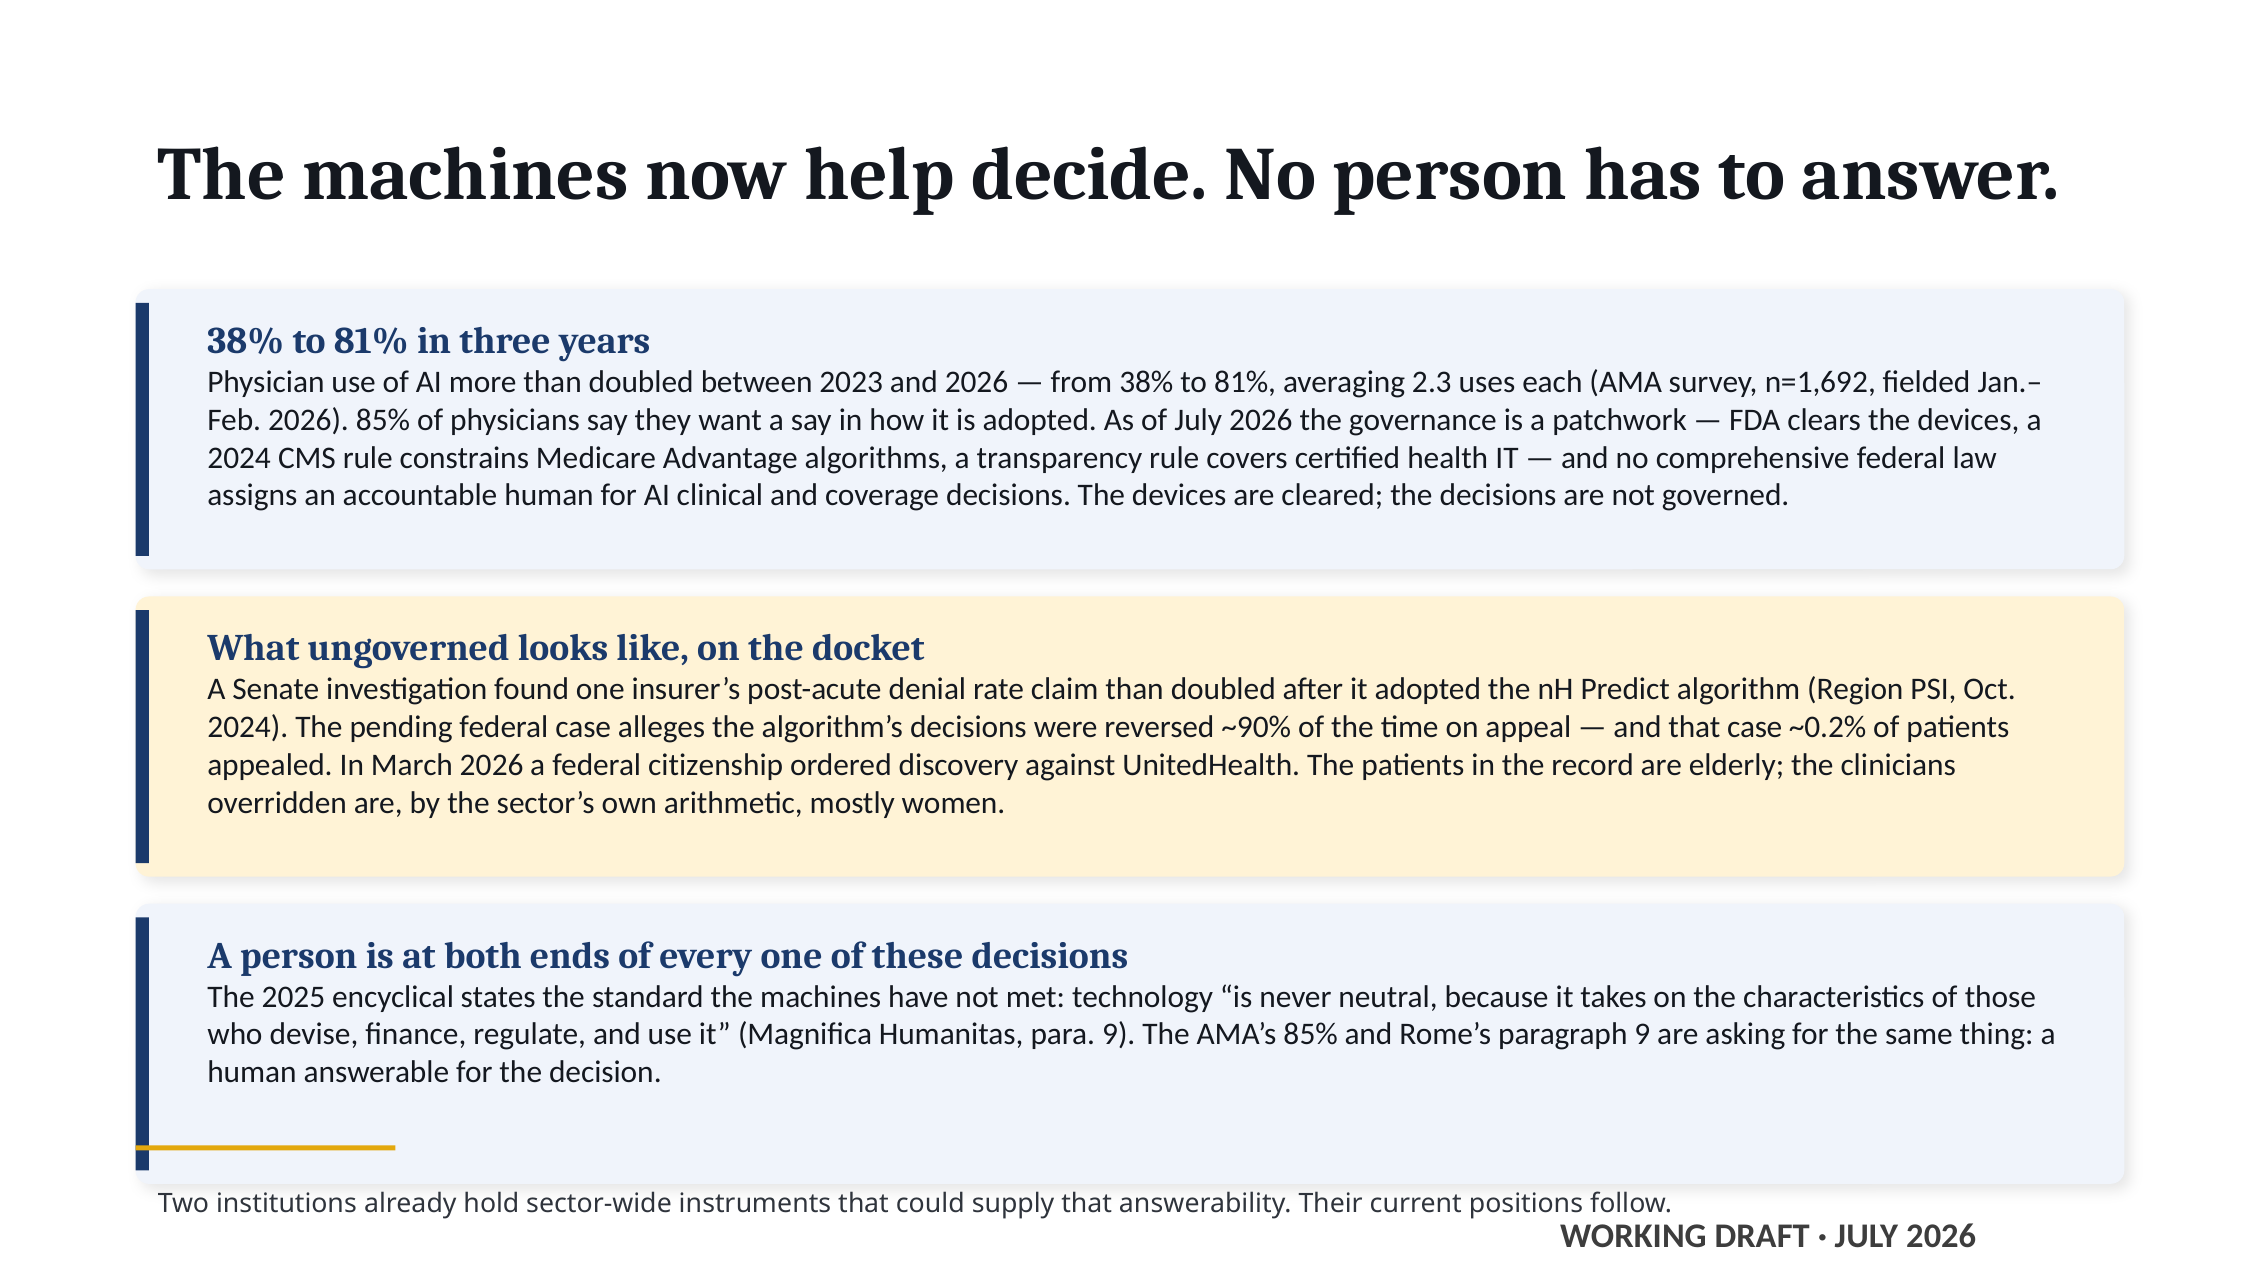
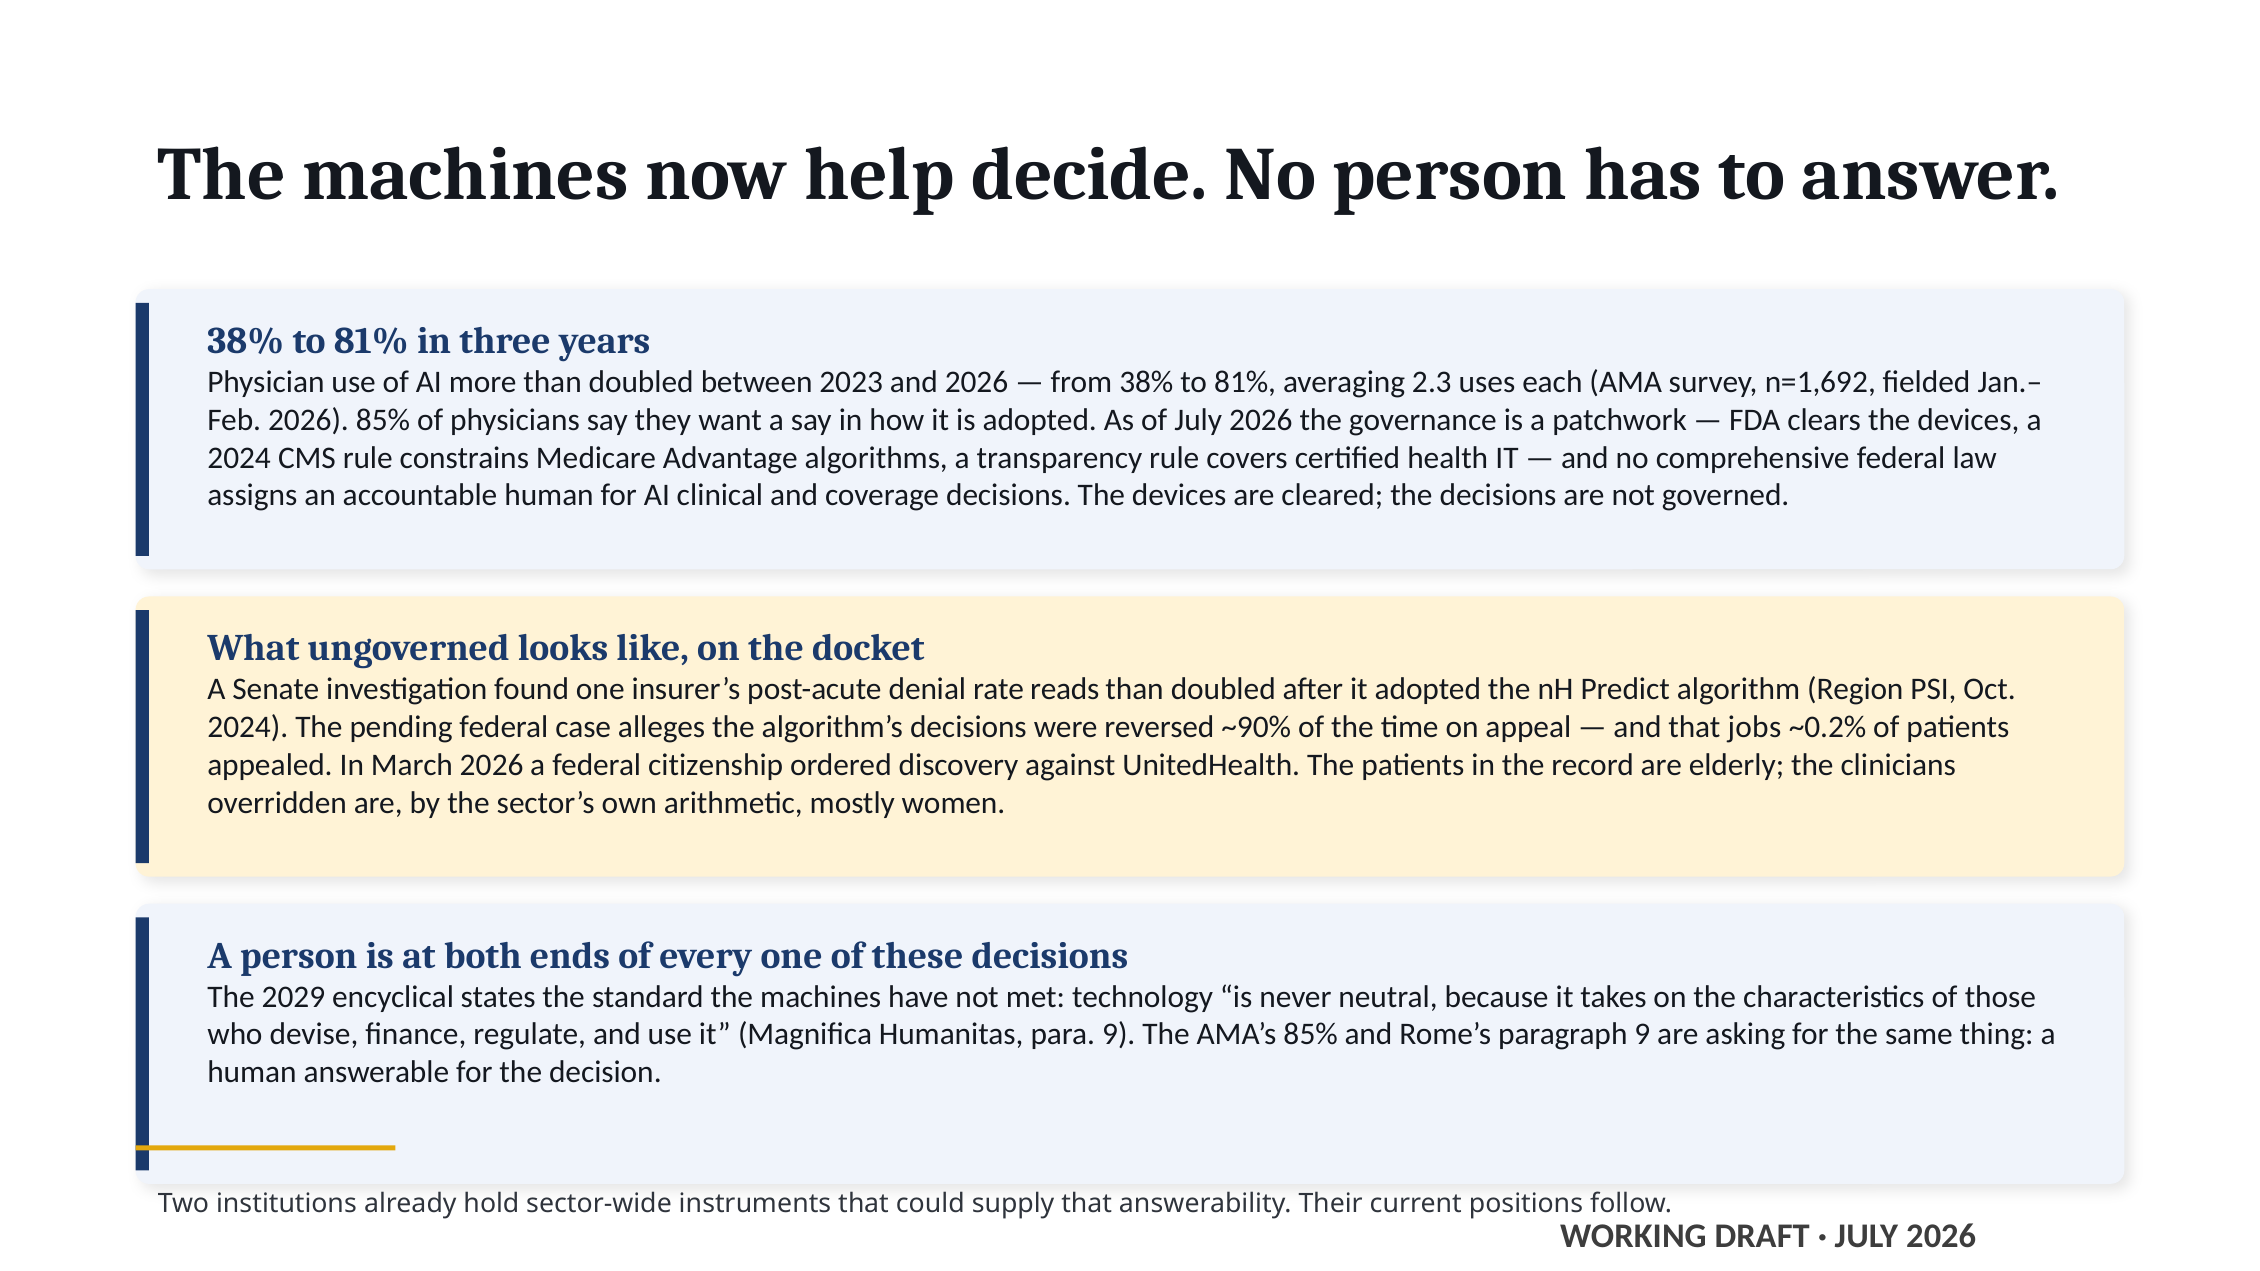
claim: claim -> reads
that case: case -> jobs
2025: 2025 -> 2029
